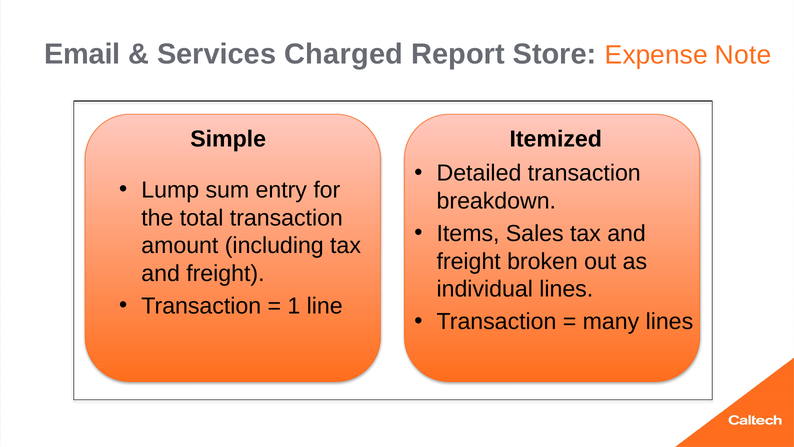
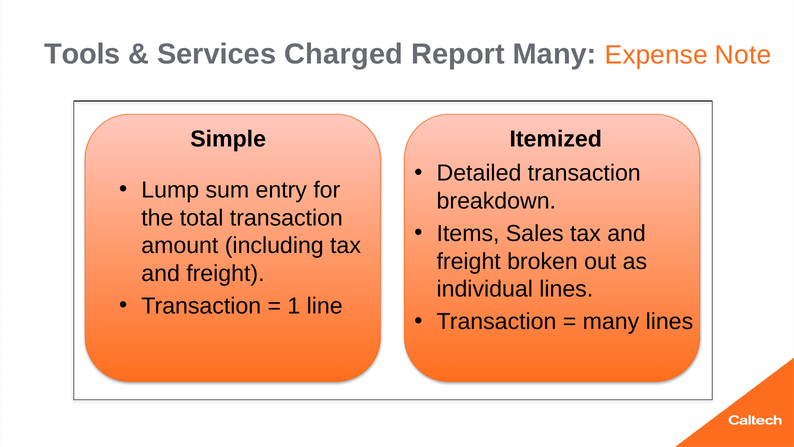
Email: Email -> Tools
Report Store: Store -> Many
